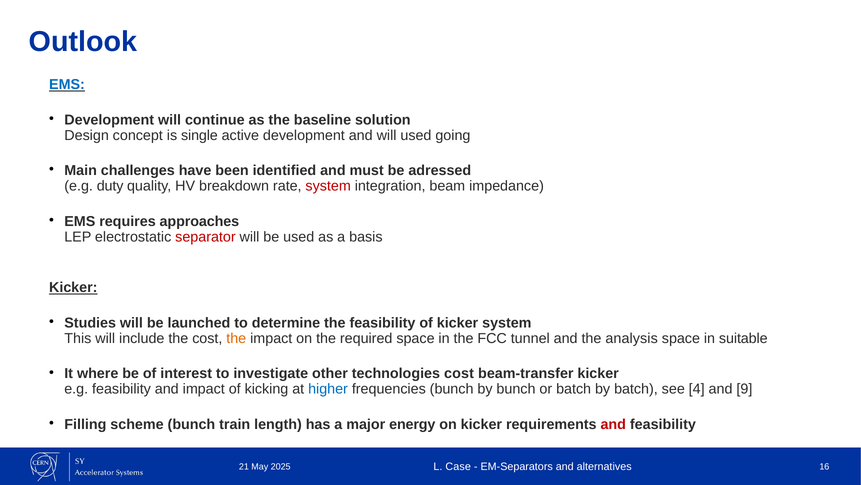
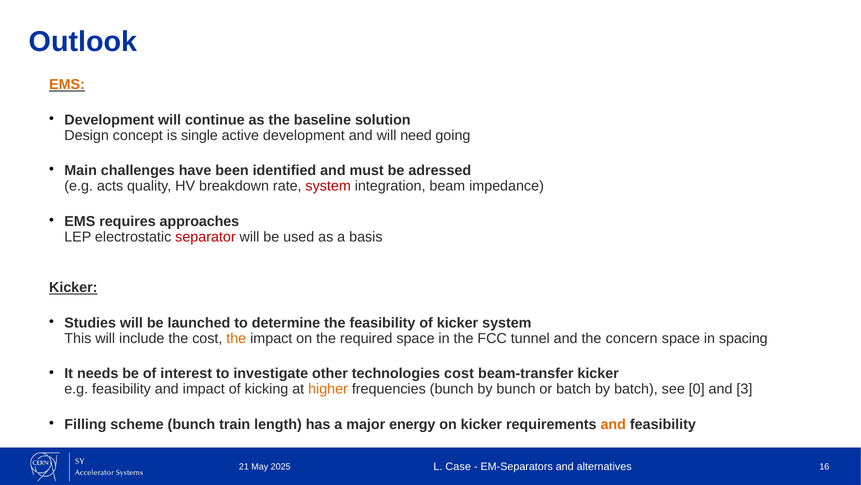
EMS at (67, 85) colour: blue -> orange
will used: used -> need
duty: duty -> acts
analysis: analysis -> concern
suitable: suitable -> spacing
where: where -> needs
higher colour: blue -> orange
4: 4 -> 0
9: 9 -> 3
and at (613, 424) colour: red -> orange
